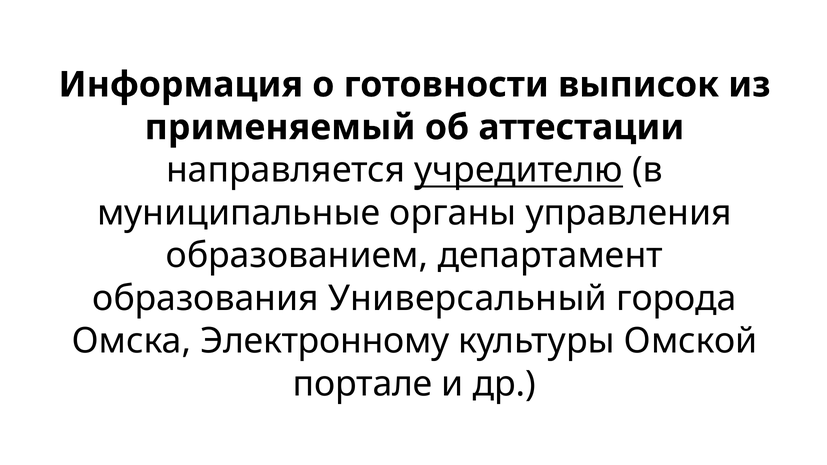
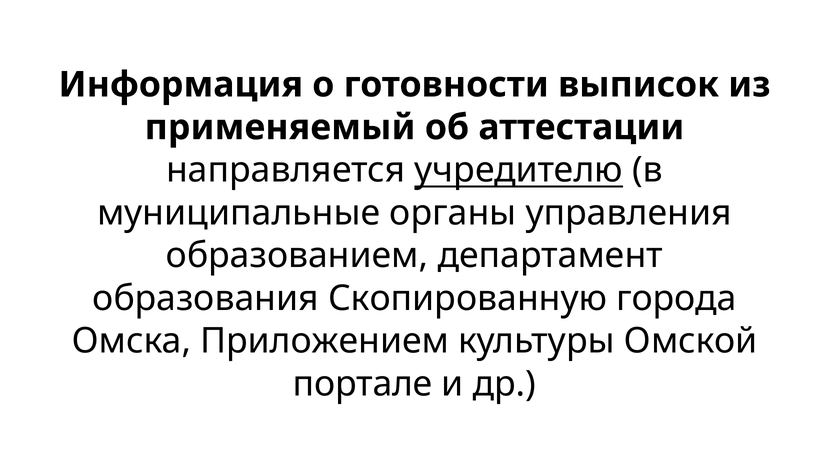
Универсальный: Универсальный -> Скопированную
Электронному: Электронному -> Приложением
